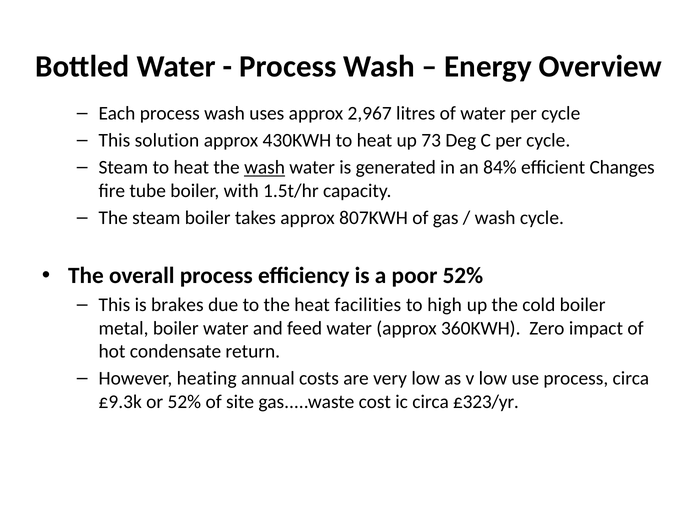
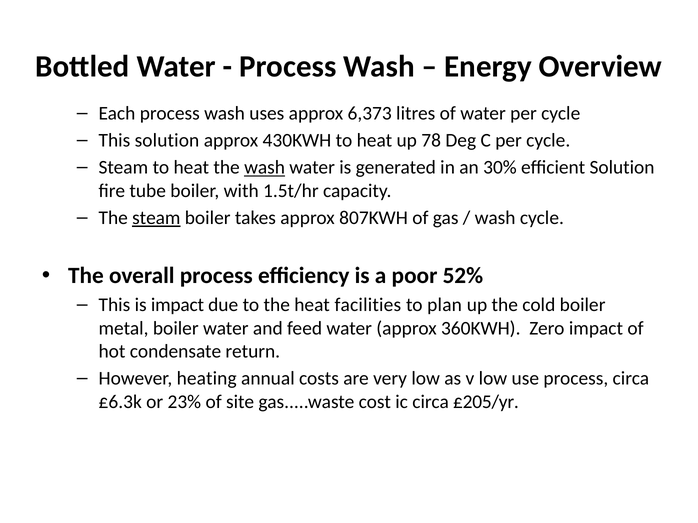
2,967: 2,967 -> 6,373
73: 73 -> 78
84%: 84% -> 30%
efficient Changes: Changes -> Solution
steam at (156, 218) underline: none -> present
is brakes: brakes -> impact
high: high -> plan
£9.3k: £9.3k -> £6.3k
or 52%: 52% -> 23%
£323/yr: £323/yr -> £205/yr
